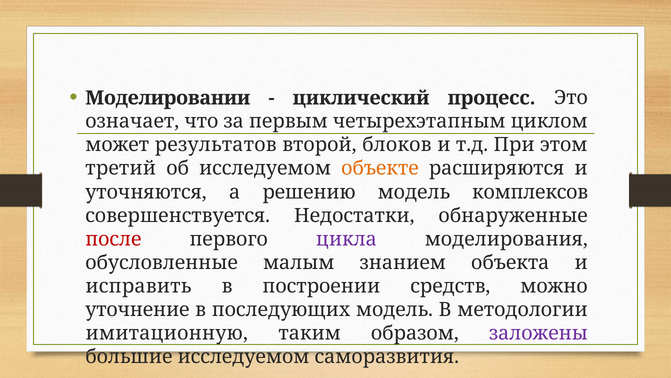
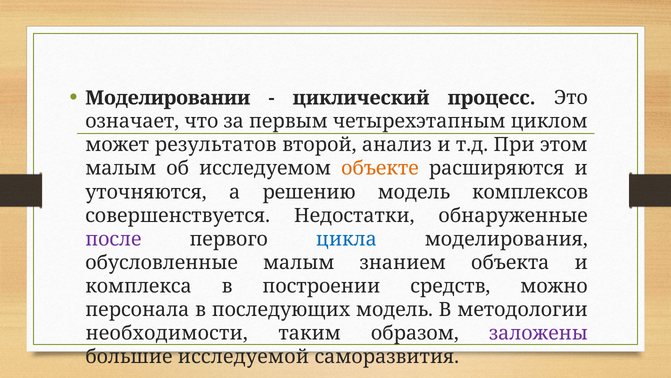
блоков: блоков -> анализ
третий at (121, 168): третий -> малым
после colour: red -> purple
цикла colour: purple -> blue
исправить: исправить -> комплекса
уточнение: уточнение -> персонала
имитационную: имитационную -> необходимости
большие исследуемом: исследуемом -> исследуемой
